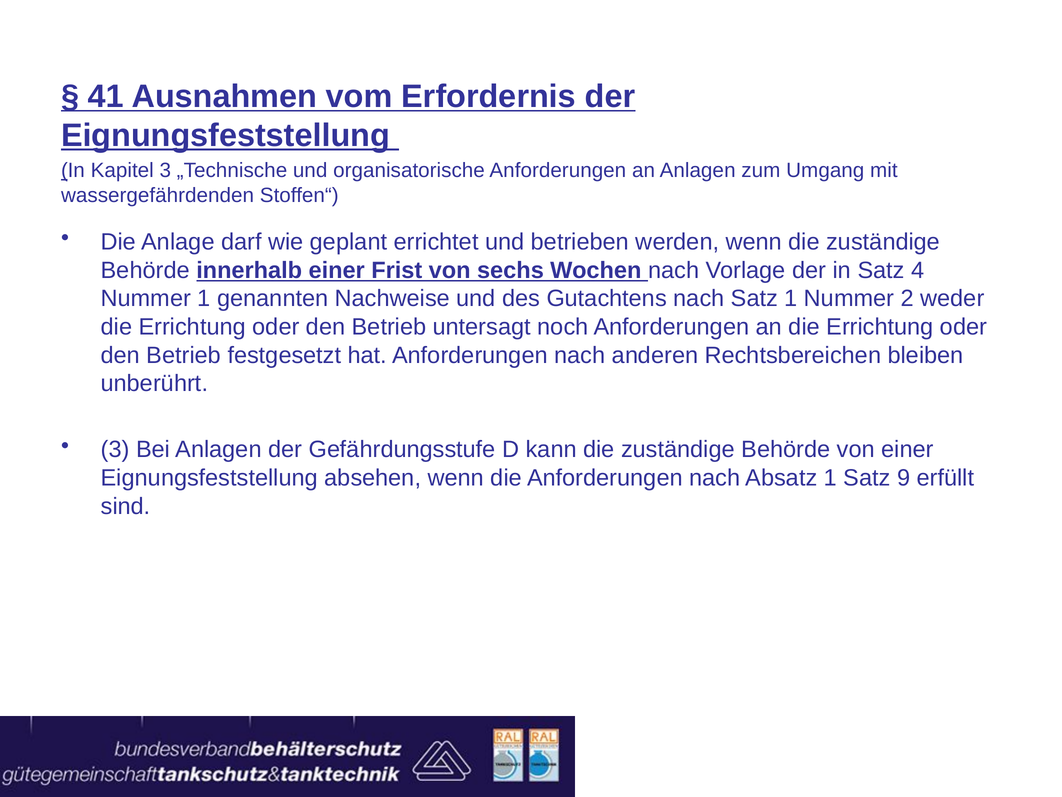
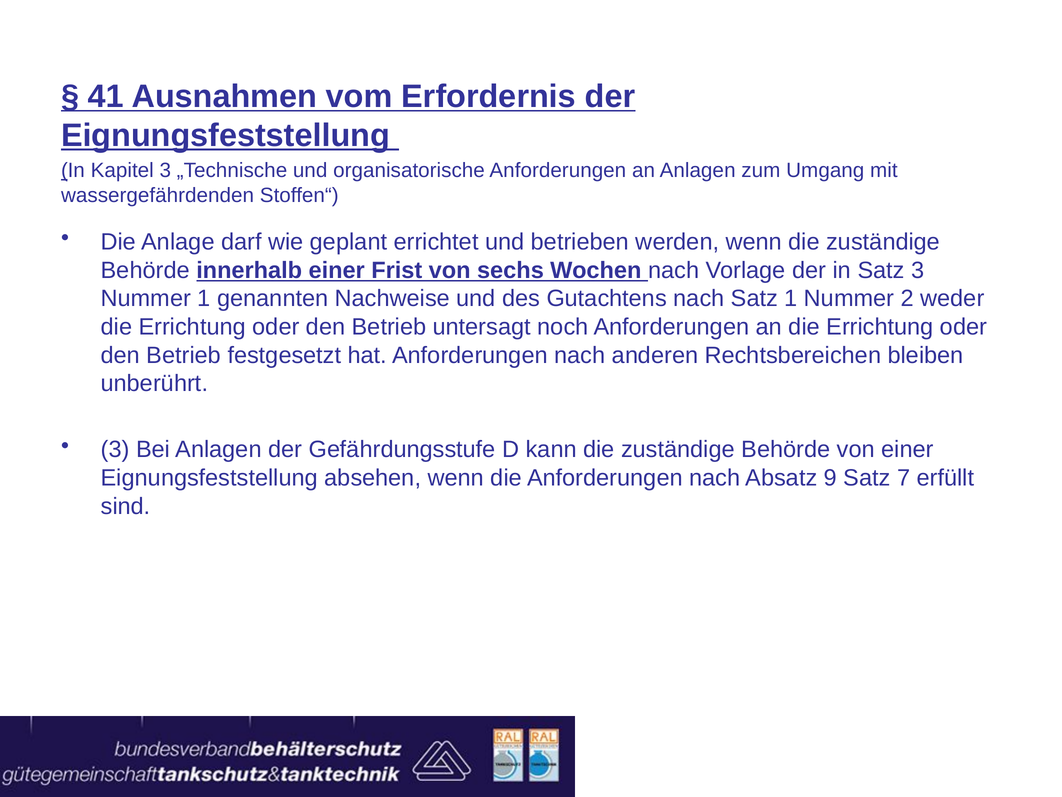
Satz 4: 4 -> 3
Absatz 1: 1 -> 9
9: 9 -> 7
